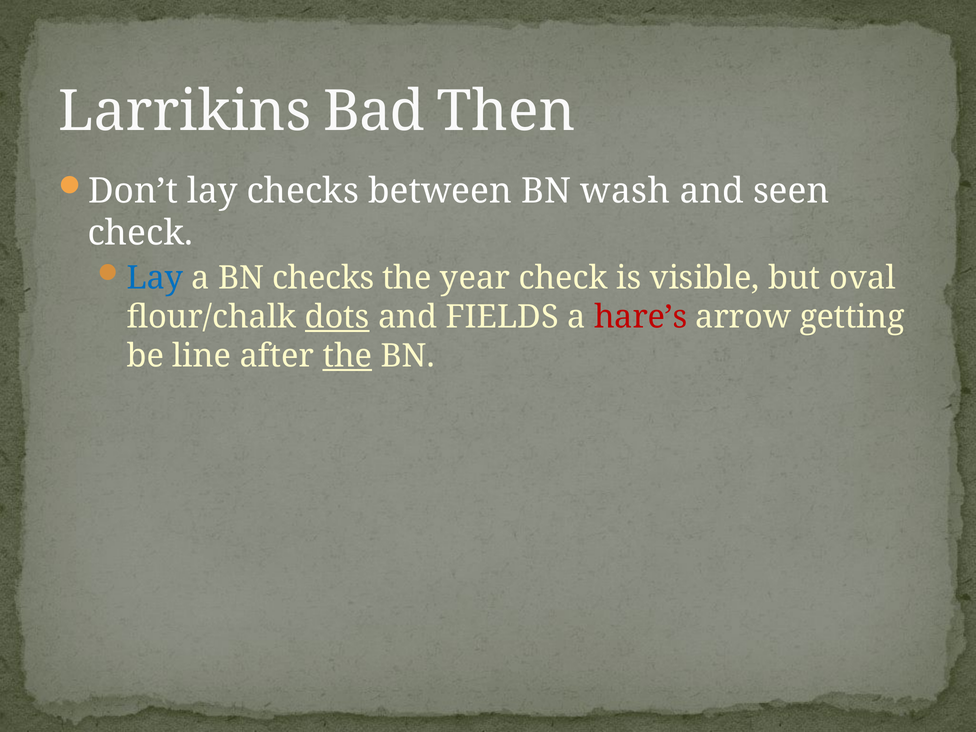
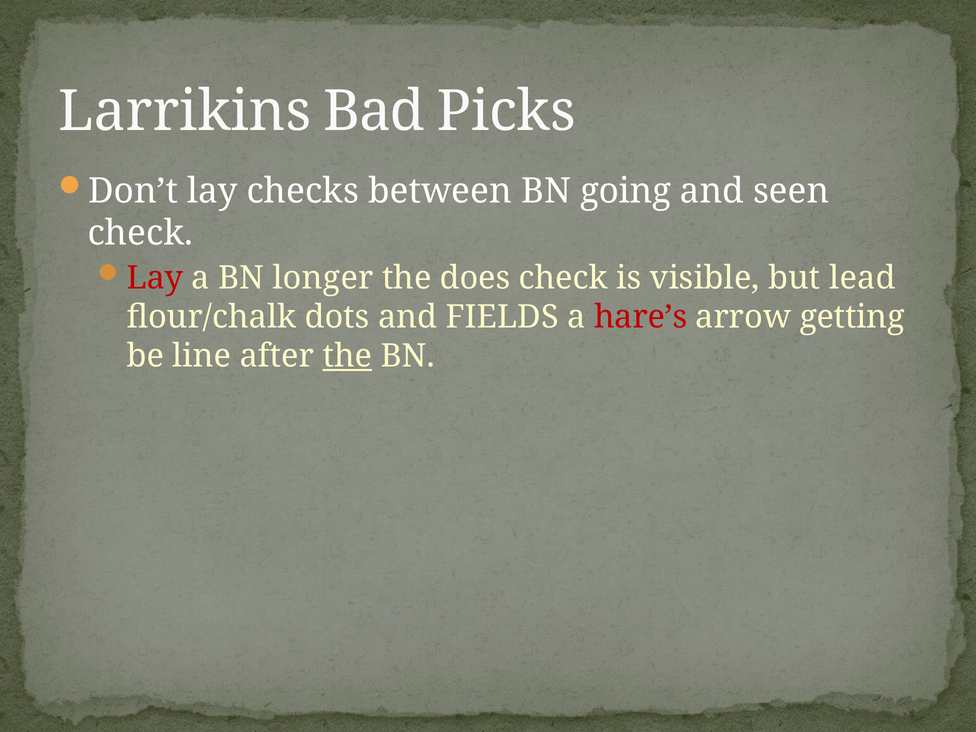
Then: Then -> Picks
wash: wash -> going
Lay at (155, 278) colour: blue -> red
BN checks: checks -> longer
year: year -> does
oval: oval -> lead
dots underline: present -> none
